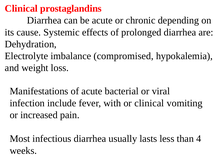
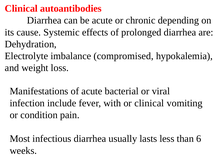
prostaglandins: prostaglandins -> autoantibodies
increased: increased -> condition
4: 4 -> 6
